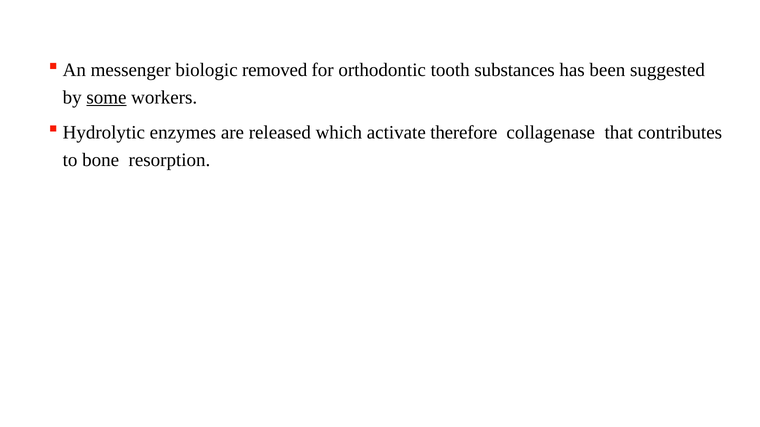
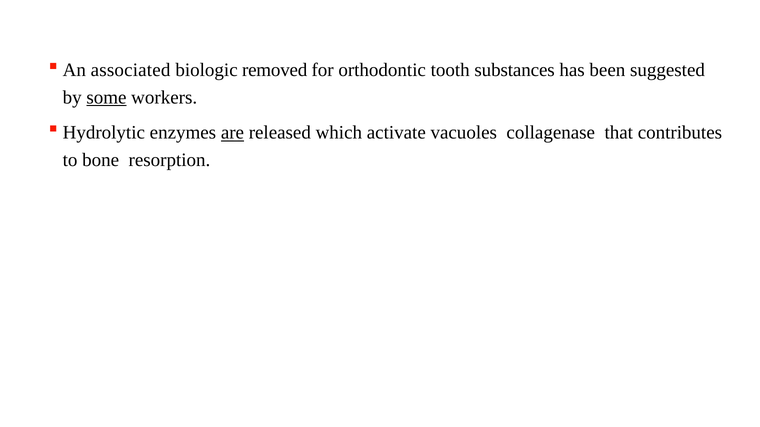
messenger: messenger -> associated
are underline: none -> present
therefore: therefore -> vacuoles
